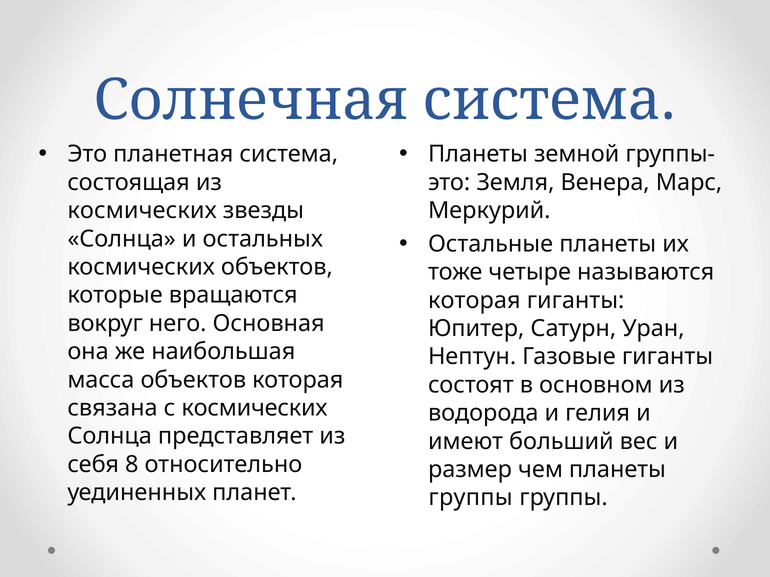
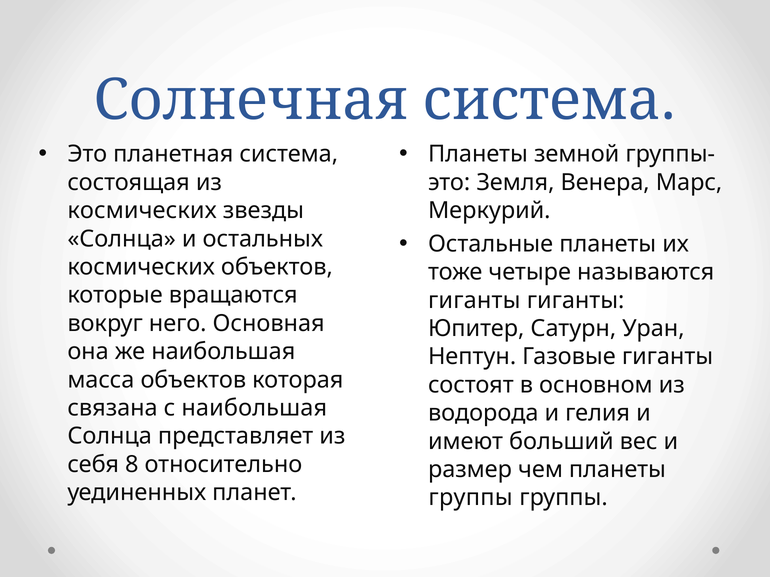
которая at (474, 301): которая -> гиганты
с космических: космических -> наибольшая
